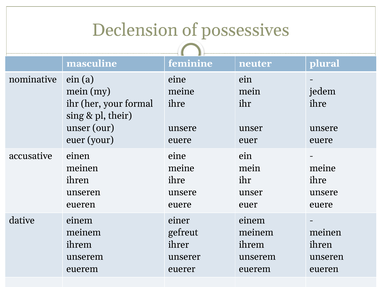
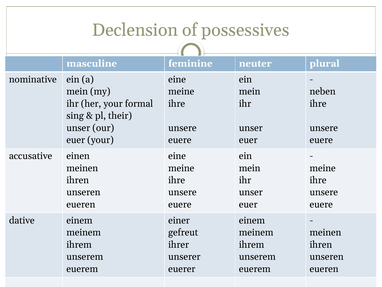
jedem: jedem -> neben
